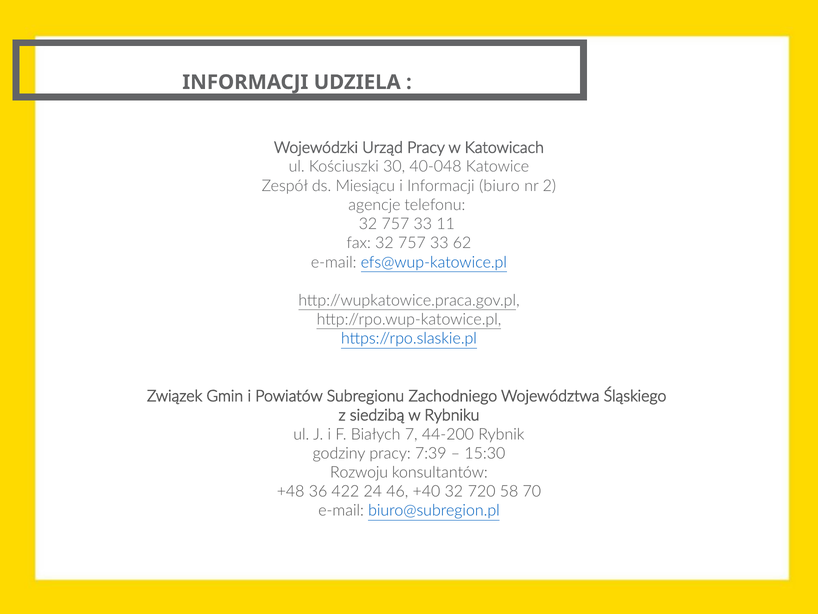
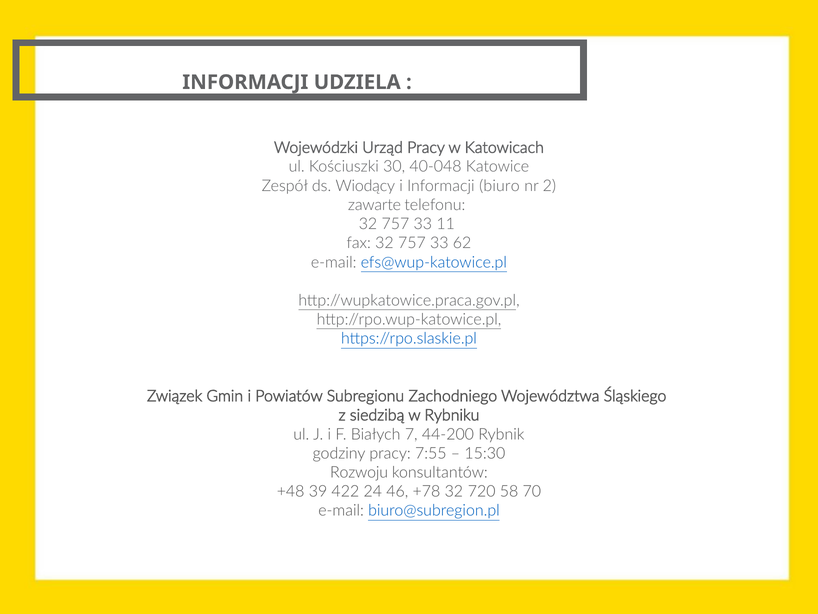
Miesiącu: Miesiącu -> Wiodący
agencje: agencje -> zawarte
7:39: 7:39 -> 7:55
36: 36 -> 39
+40: +40 -> +78
